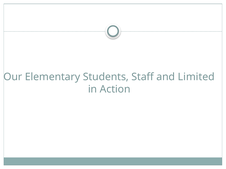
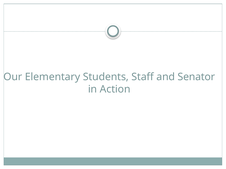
Limited: Limited -> Senator
